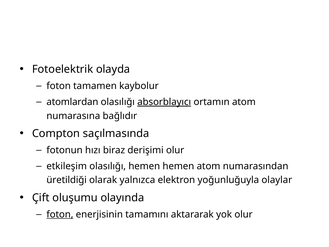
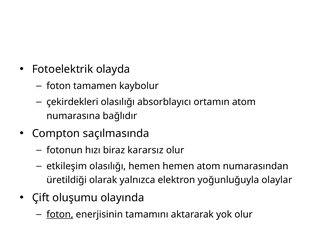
atomlardan: atomlardan -> çekirdekleri
absorblayıcı underline: present -> none
derişimi: derişimi -> kararsız
